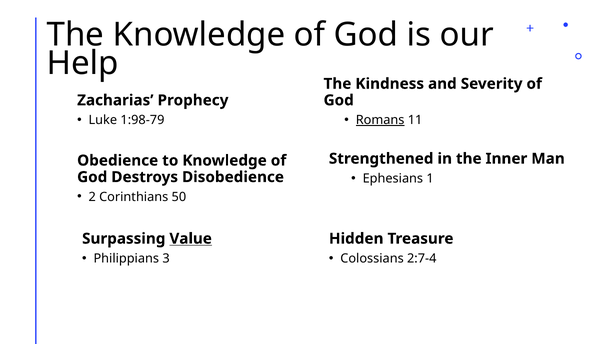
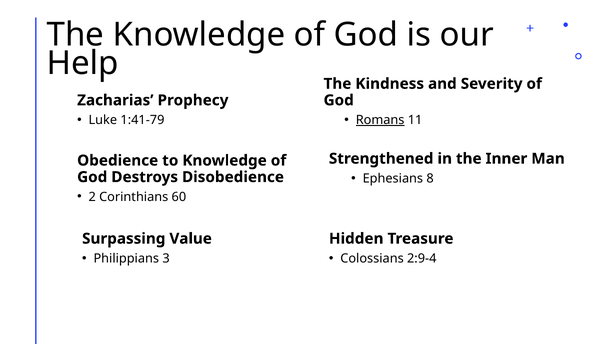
1:98-79: 1:98-79 -> 1:41-79
1: 1 -> 8
50: 50 -> 60
Value underline: present -> none
2:7-4: 2:7-4 -> 2:9-4
